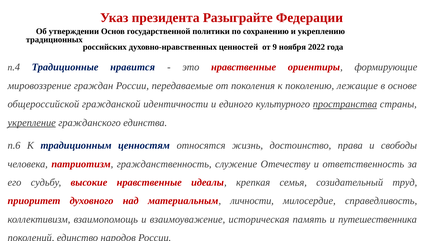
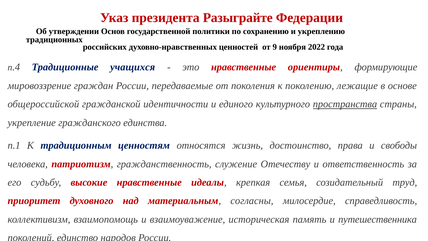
нравится: нравится -> учащихся
укрепление underline: present -> none
п.6: п.6 -> п.1
личности: личности -> согласны
